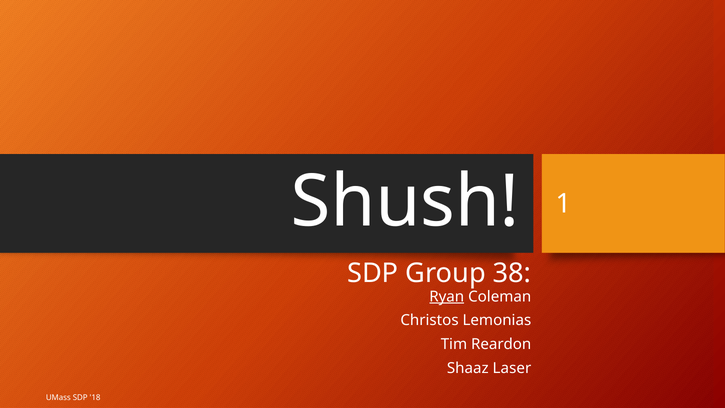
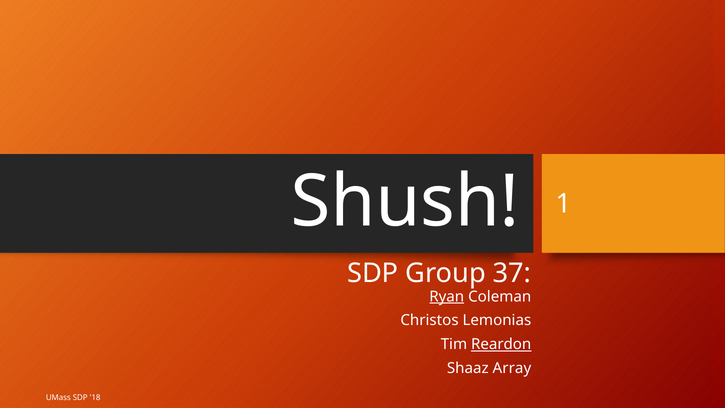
38: 38 -> 37
Reardon underline: none -> present
Laser: Laser -> Array
